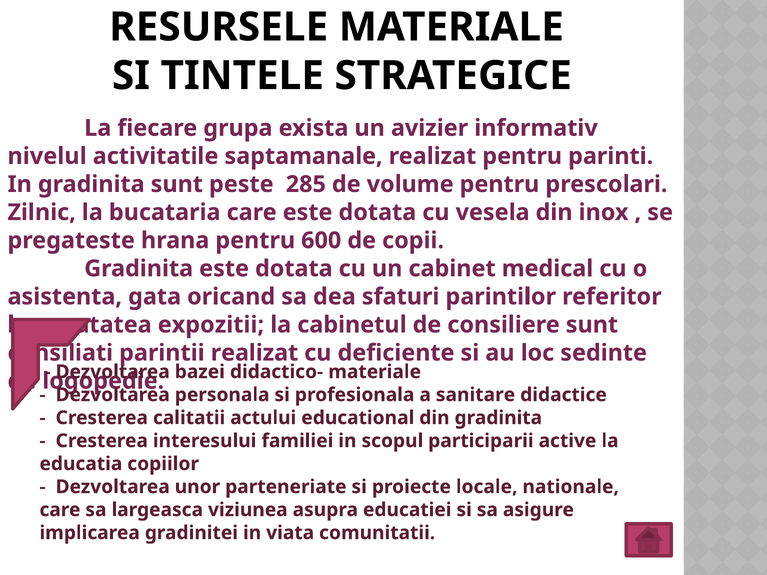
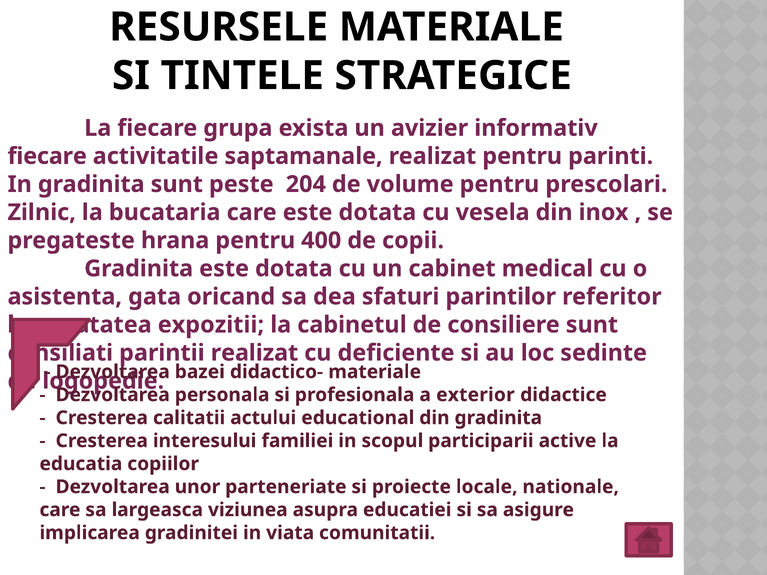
nivelul at (47, 156): nivelul -> fiecare
285: 285 -> 204
600: 600 -> 400
sanitare: sanitare -> exterior
